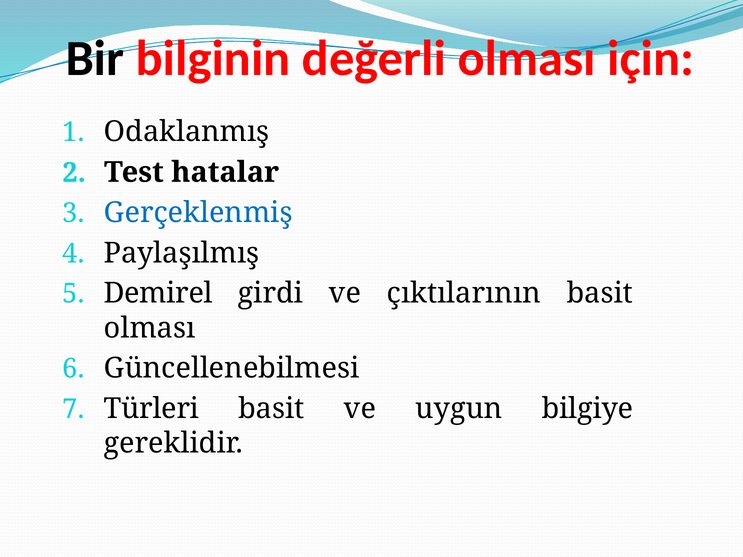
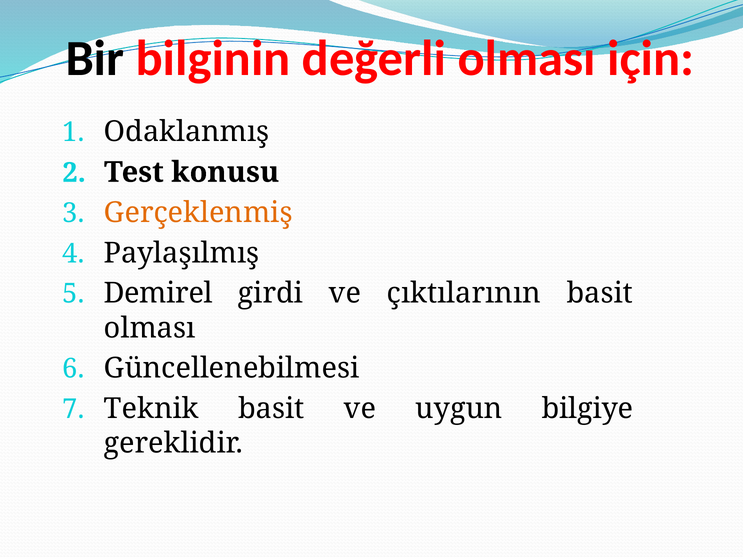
hatalar: hatalar -> konusu
Gerçeklenmiş colour: blue -> orange
Türleri: Türleri -> Teknik
